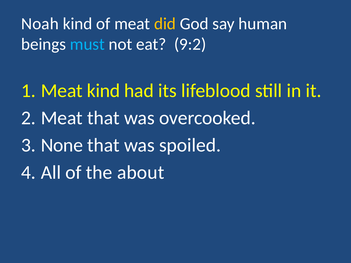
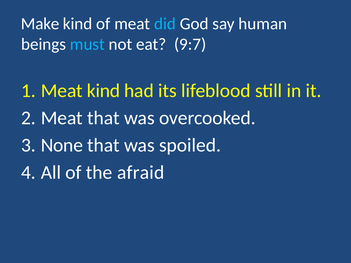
Noah: Noah -> Make
did colour: yellow -> light blue
9:2: 9:2 -> 9:7
about: about -> afraid
